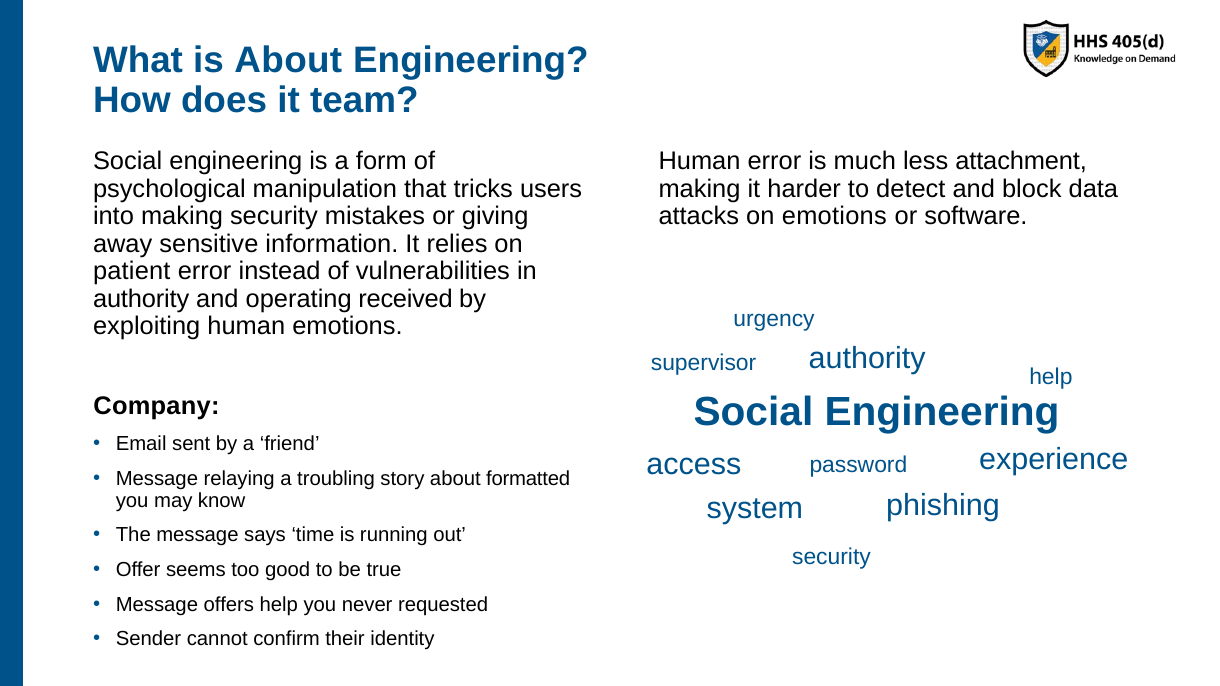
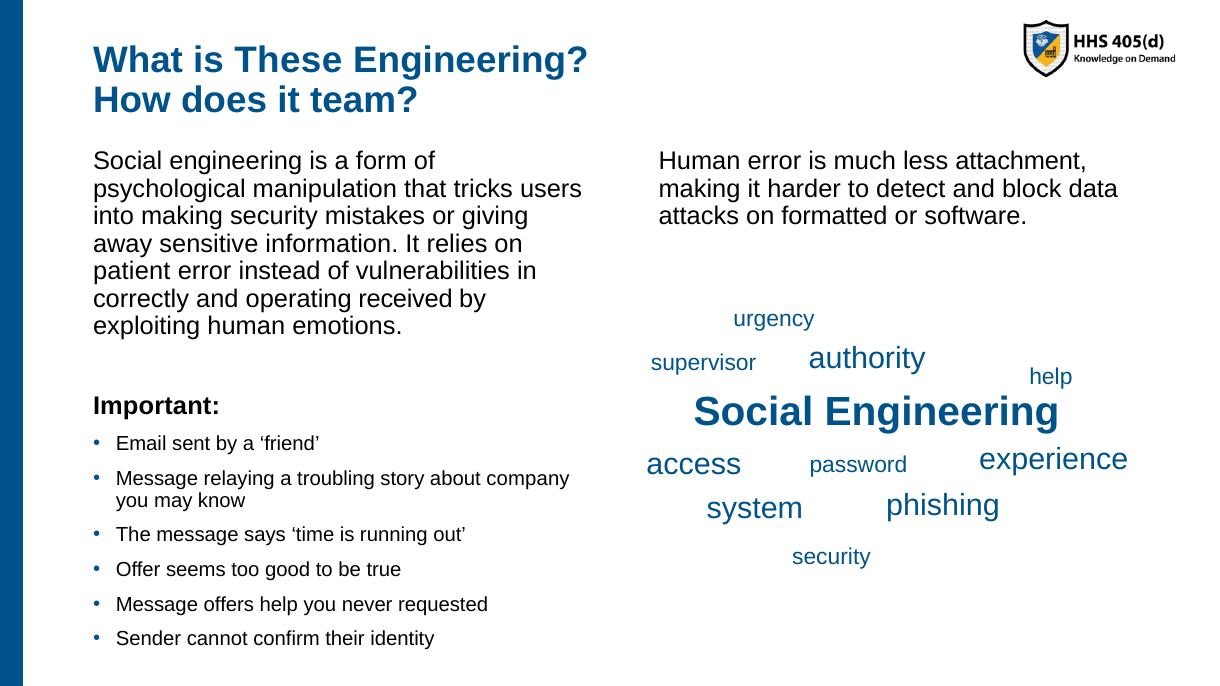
is About: About -> These
on emotions: emotions -> formatted
authority at (141, 299): authority -> correctly
Company: Company -> Important
formatted: formatted -> company
